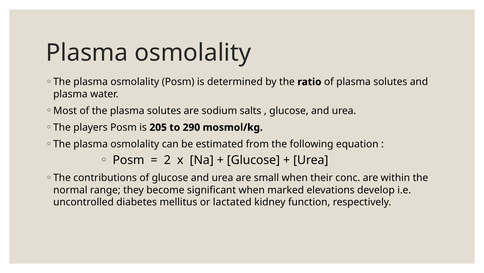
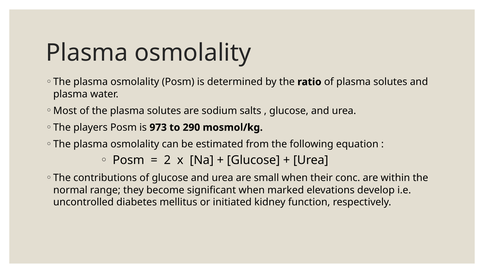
205: 205 -> 973
lactated: lactated -> initiated
